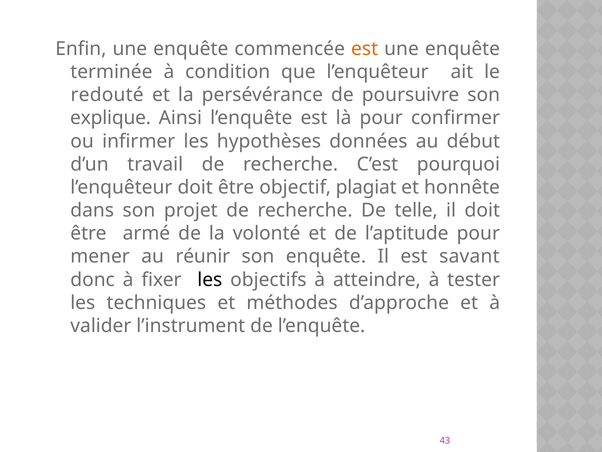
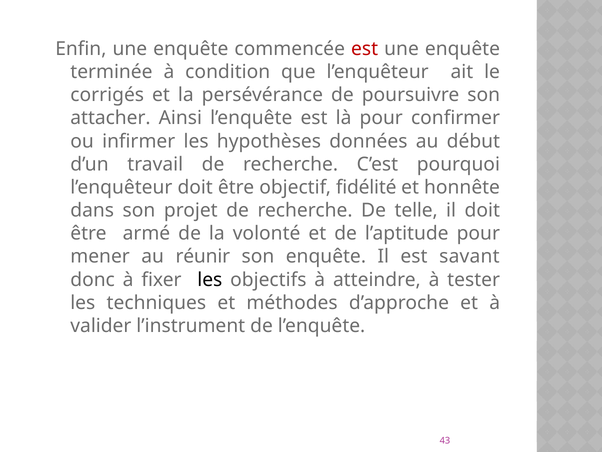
est at (365, 49) colour: orange -> red
redouté: redouté -> corrigés
explique: explique -> attacher
plagiat: plagiat -> fidélité
